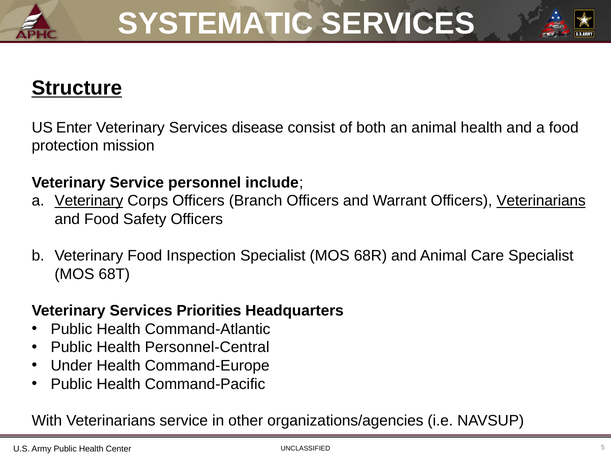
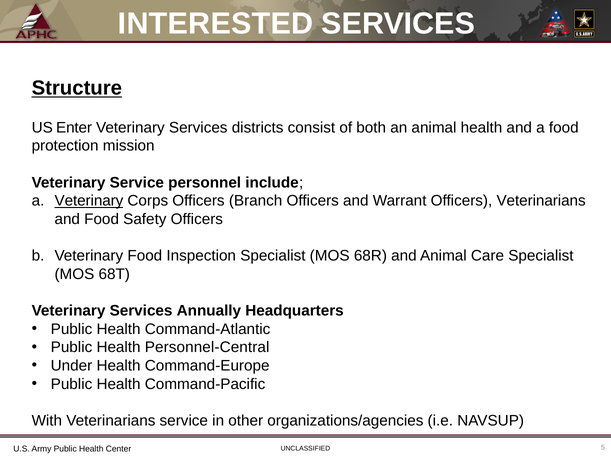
SYSTEMATIC: SYSTEMATIC -> INTERESTED
disease: disease -> districts
Veterinarians at (541, 201) underline: present -> none
Priorities: Priorities -> Annually
